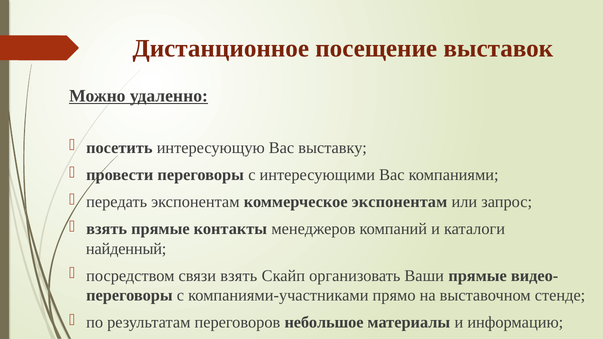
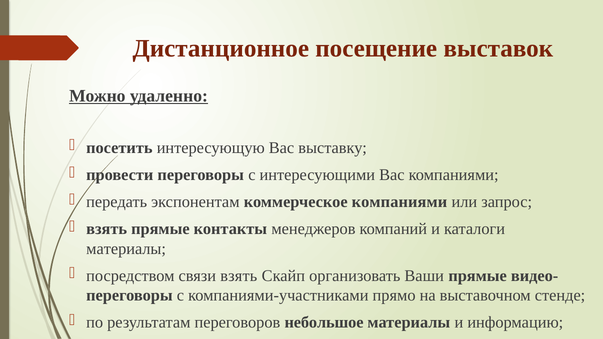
коммерческое экспонентам: экспонентам -> компаниями
найденный at (126, 249): найденный -> материалы
